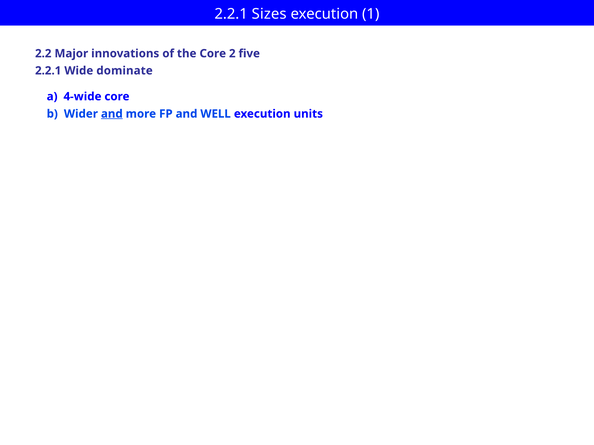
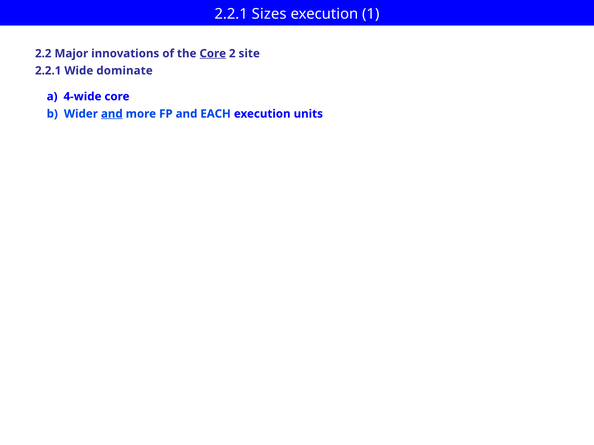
Core at (213, 54) underline: none -> present
five: five -> site
WELL: WELL -> EACH
